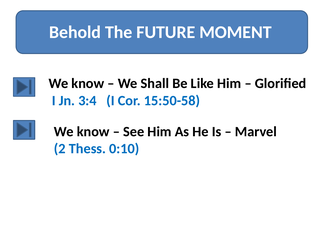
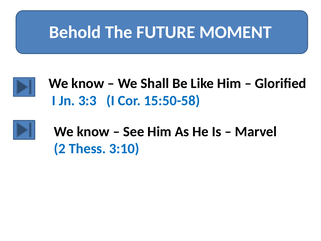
3:4: 3:4 -> 3:3
0:10: 0:10 -> 3:10
